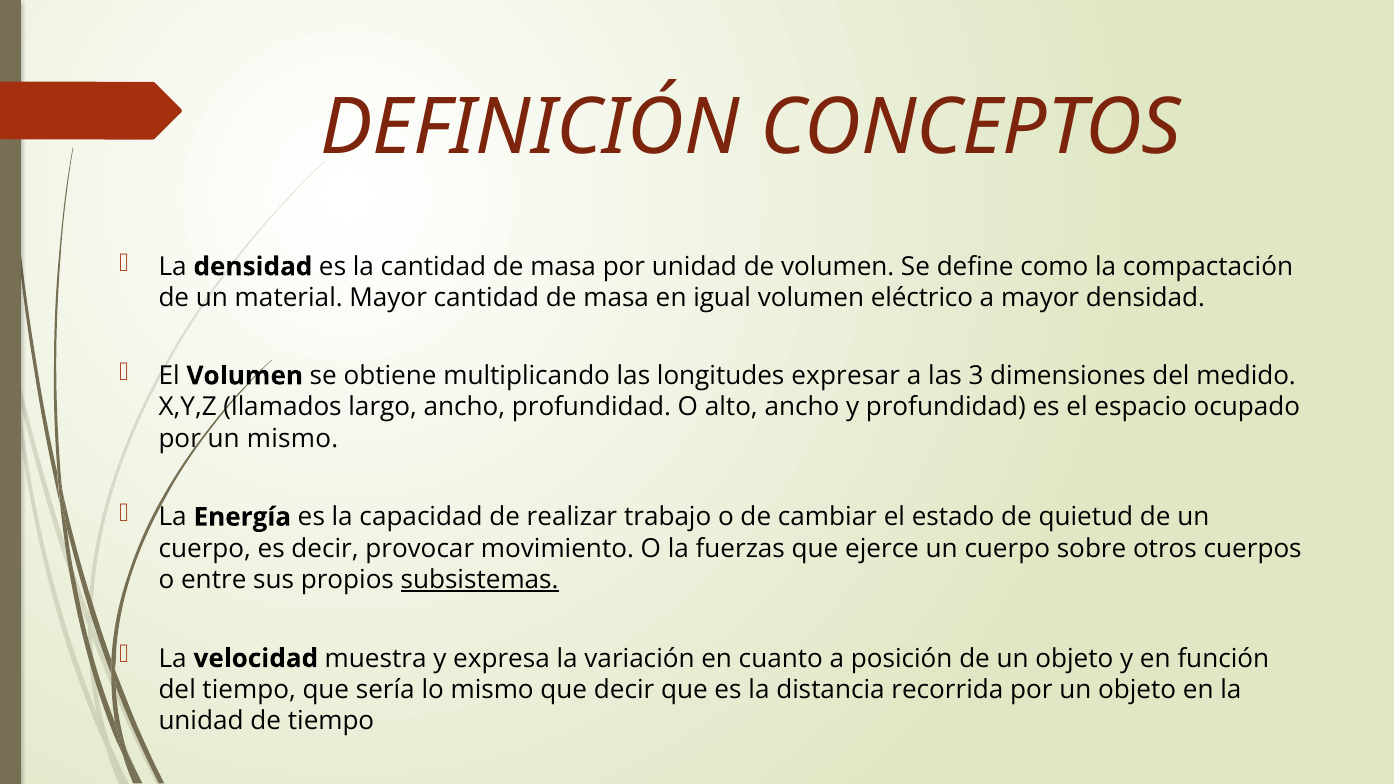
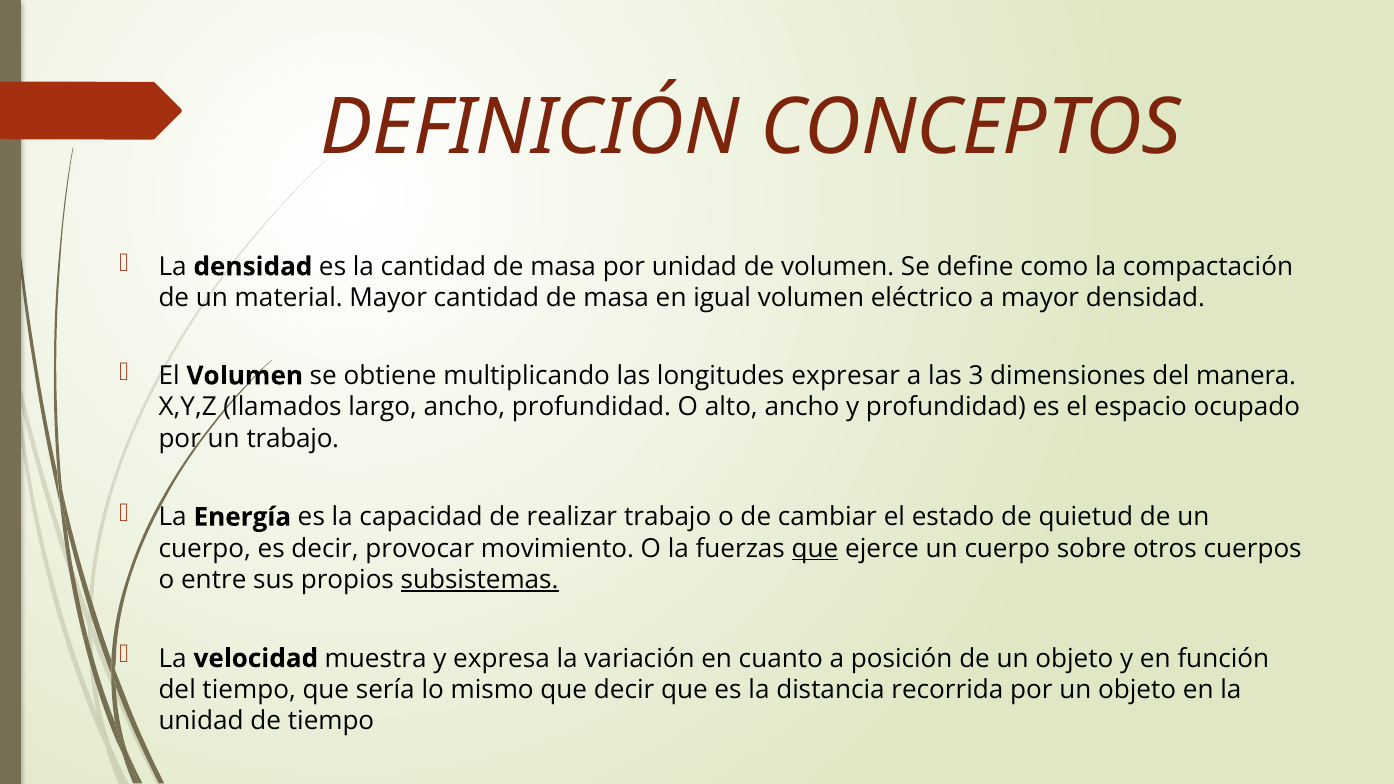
medido: medido -> manera
un mismo: mismo -> trabajo
que at (815, 549) underline: none -> present
